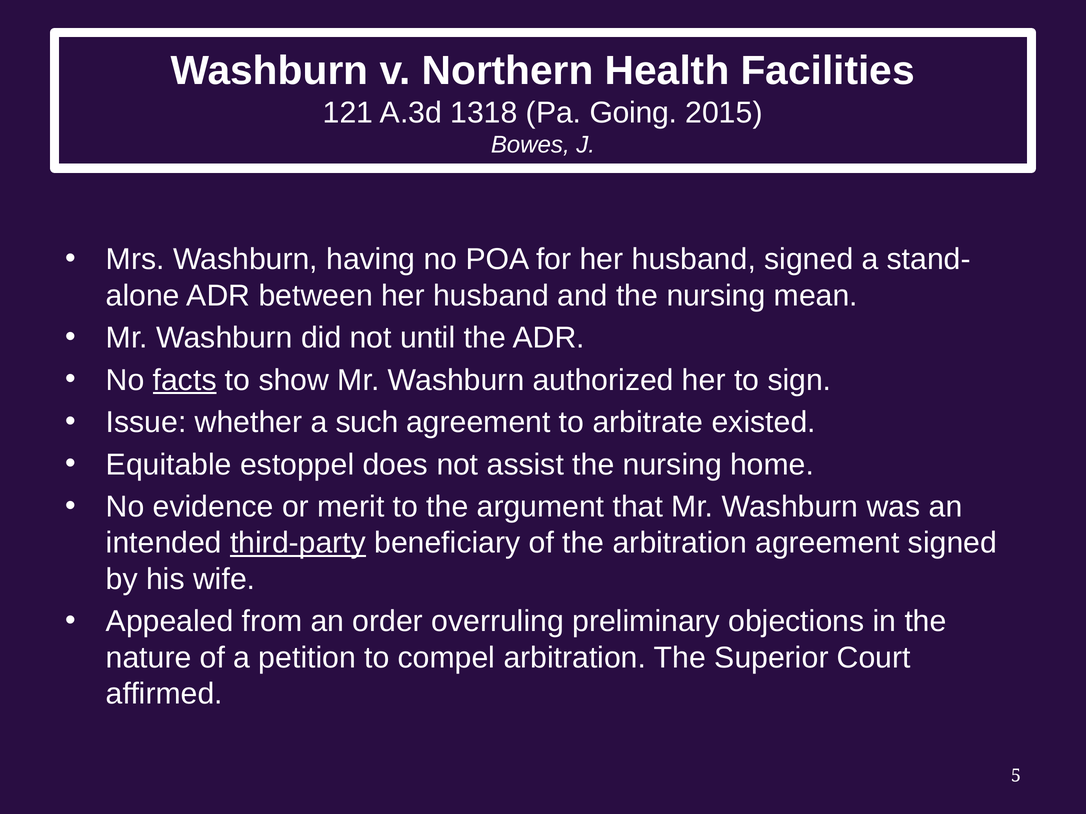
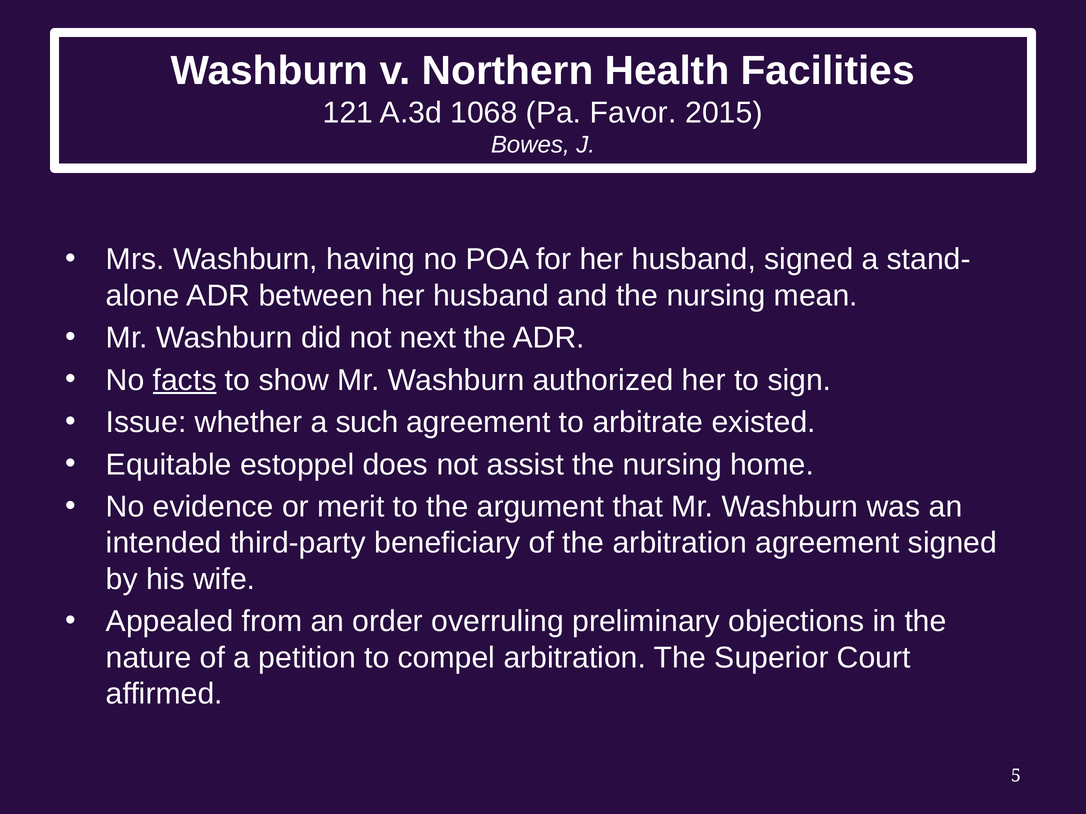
1318: 1318 -> 1068
Going: Going -> Favor
until: until -> next
third-party underline: present -> none
